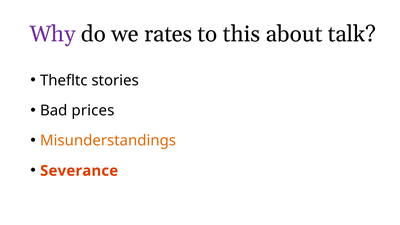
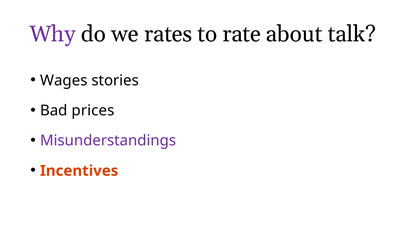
this: this -> rate
Thefltc: Thefltc -> Wages
Misunderstandings colour: orange -> purple
Severance: Severance -> Incentives
